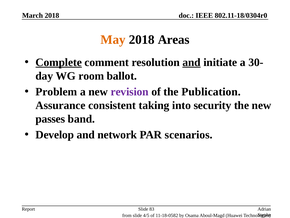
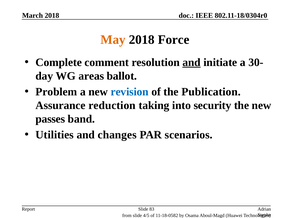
Areas: Areas -> Force
Complete underline: present -> none
room: room -> areas
revision colour: purple -> blue
consistent: consistent -> reduction
Develop: Develop -> Utilities
network: network -> changes
